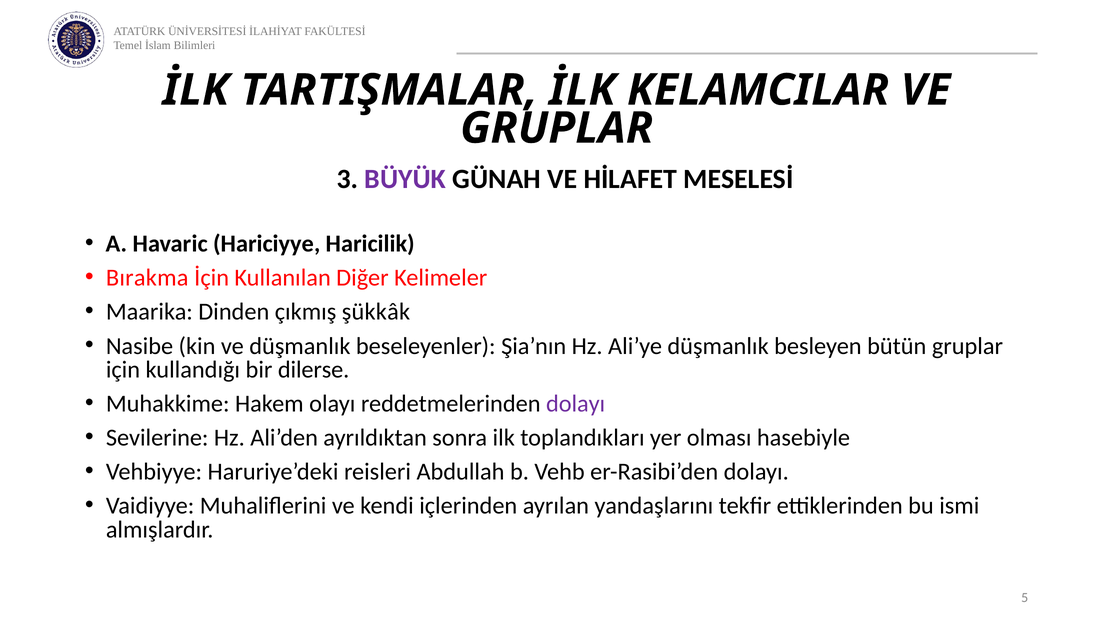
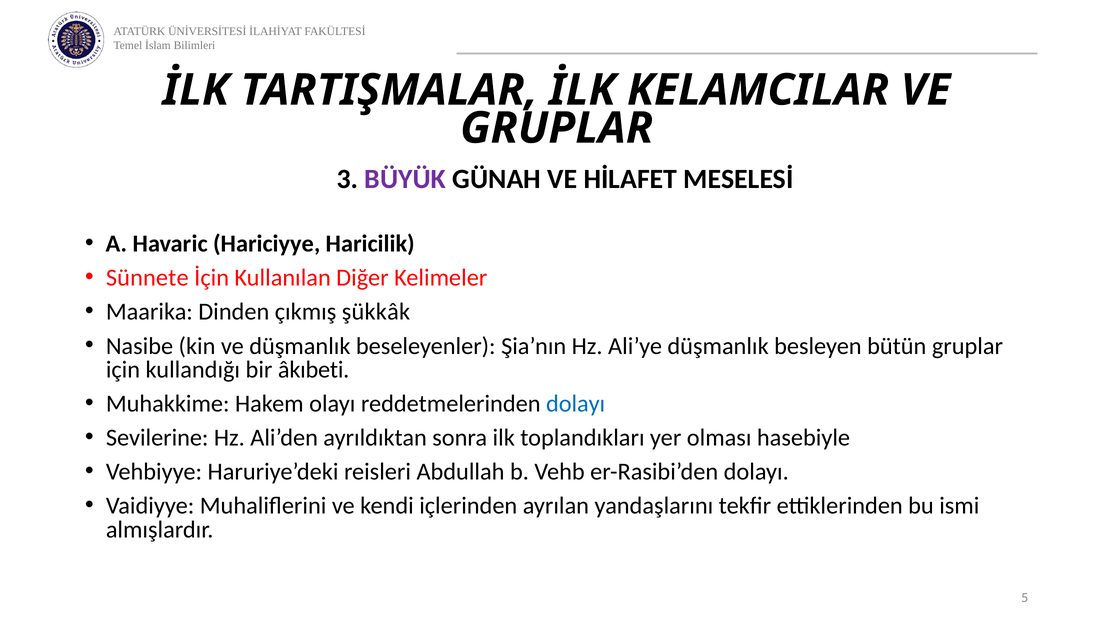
Bırakma: Bırakma -> Sünnete
dilerse: dilerse -> âkıbeti
dolayı at (576, 404) colour: purple -> blue
